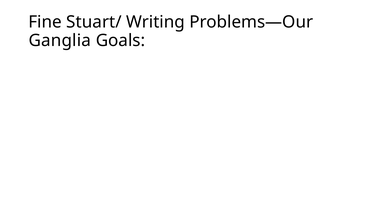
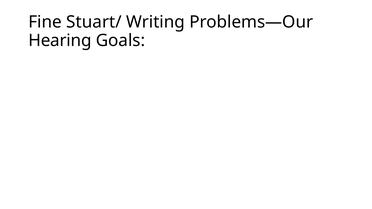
Ganglia: Ganglia -> Hearing
